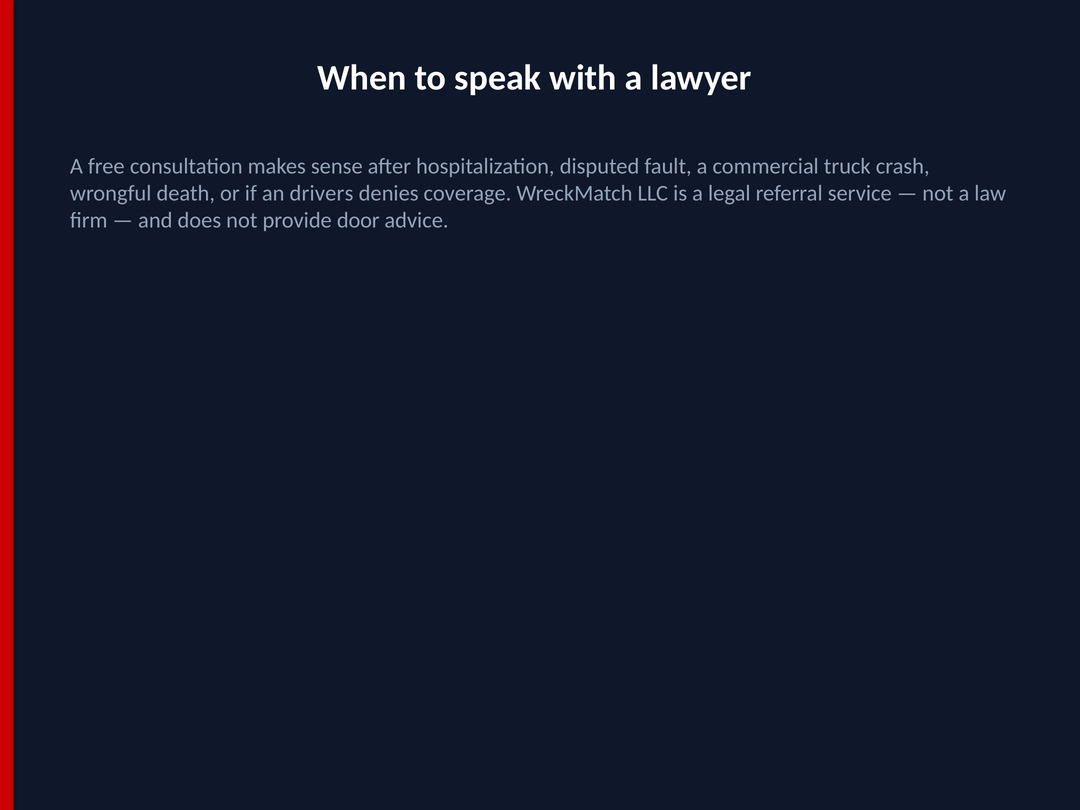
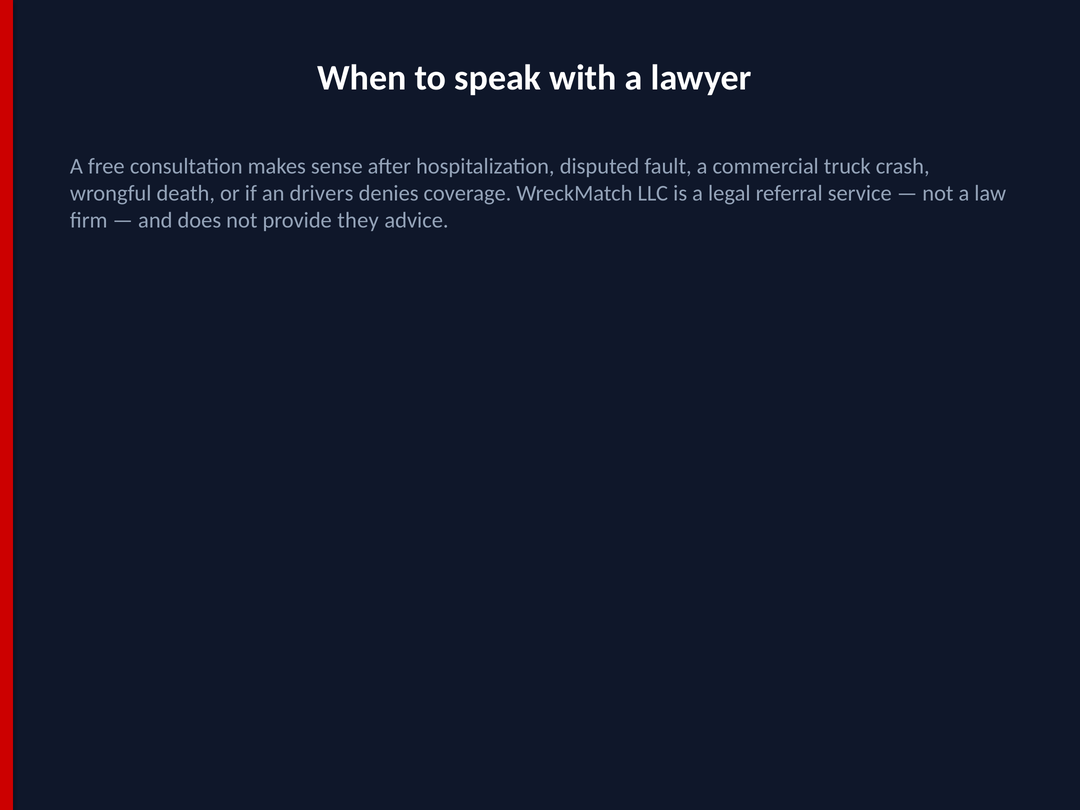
door: door -> they
